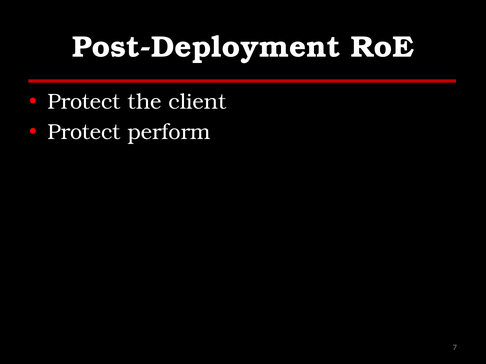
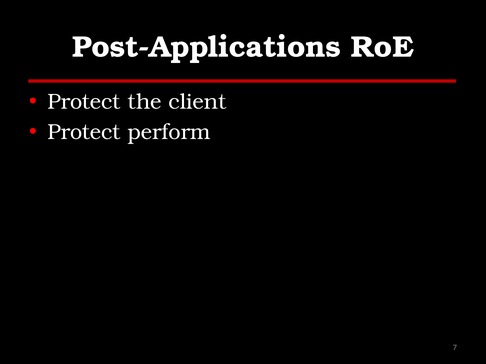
Post-Deployment: Post-Deployment -> Post-Applications
